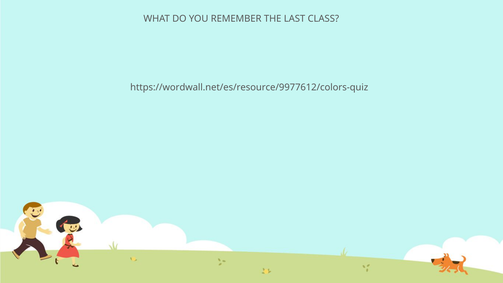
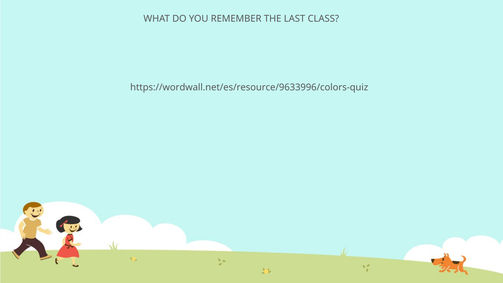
https://wordwall.net/es/resource/9977612/colors-quiz: https://wordwall.net/es/resource/9977612/colors-quiz -> https://wordwall.net/es/resource/9633996/colors-quiz
